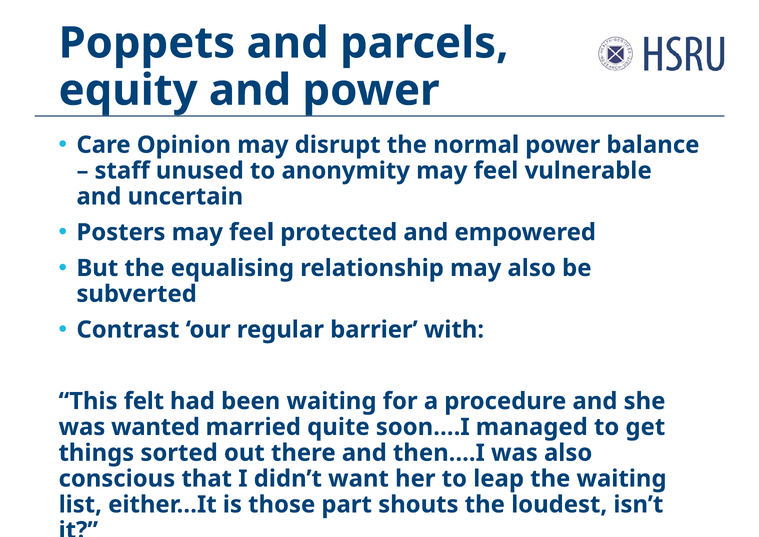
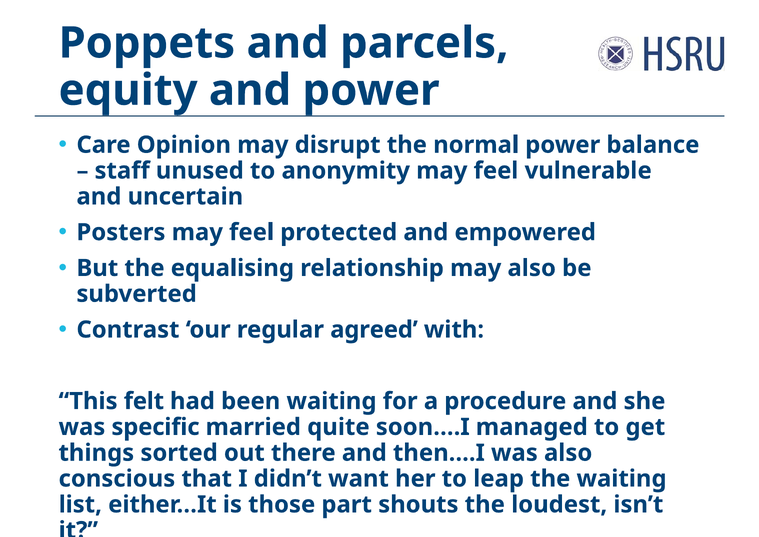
barrier: barrier -> agreed
wanted: wanted -> specific
